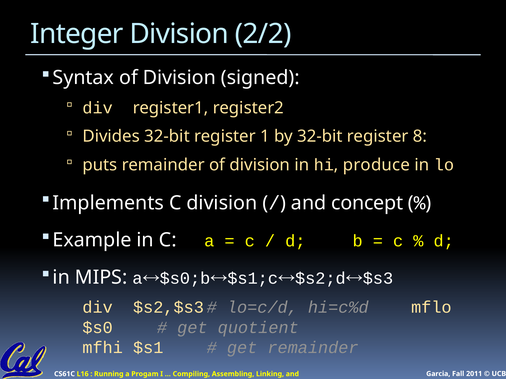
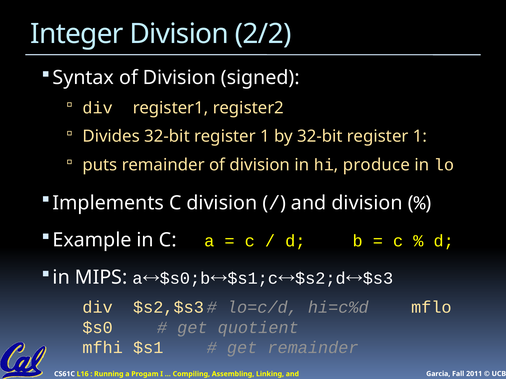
by 32-bit register 8: 8 -> 1
and concept: concept -> division
